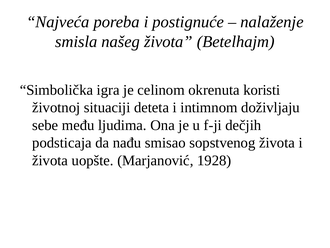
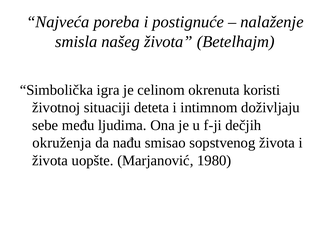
podsticaja: podsticaja -> okruženja
1928: 1928 -> 1980
